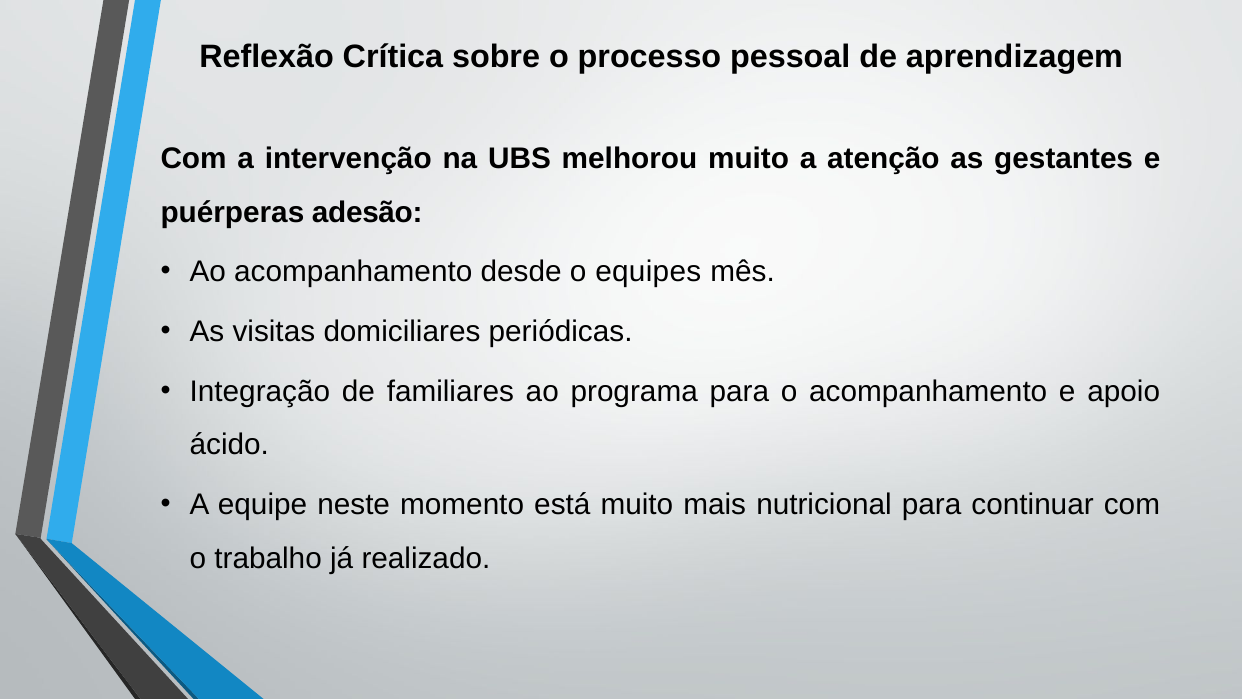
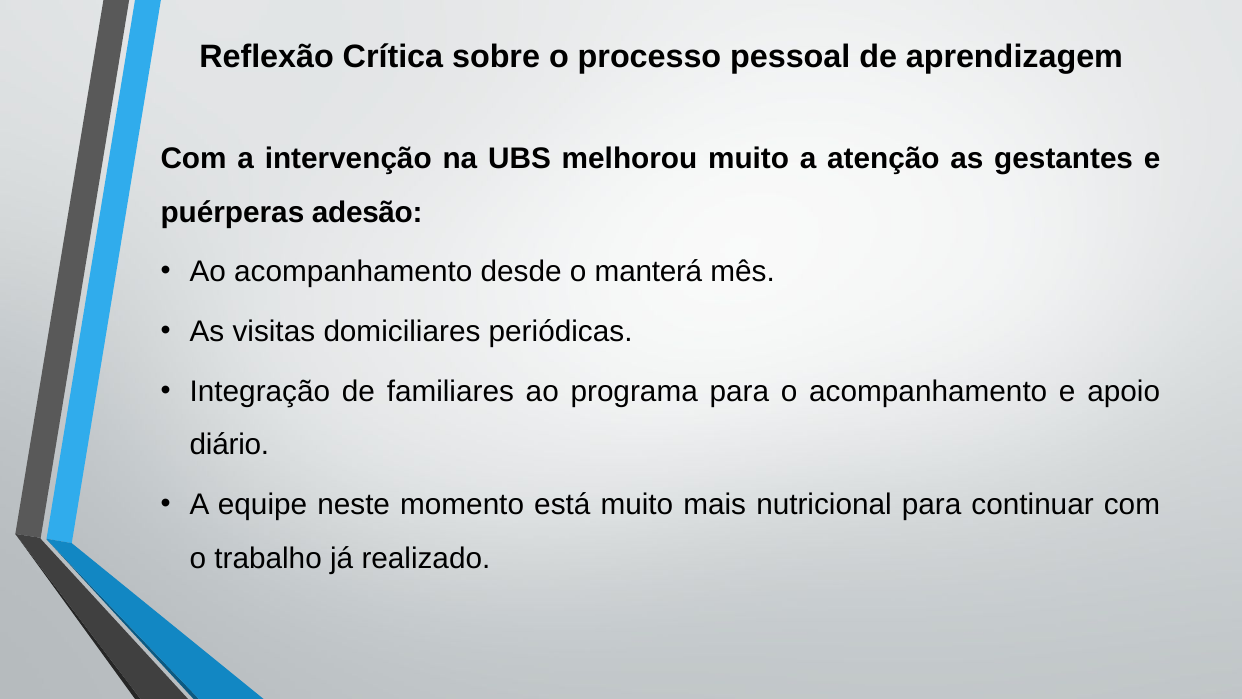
equipes: equipes -> manterá
ácido: ácido -> diário
